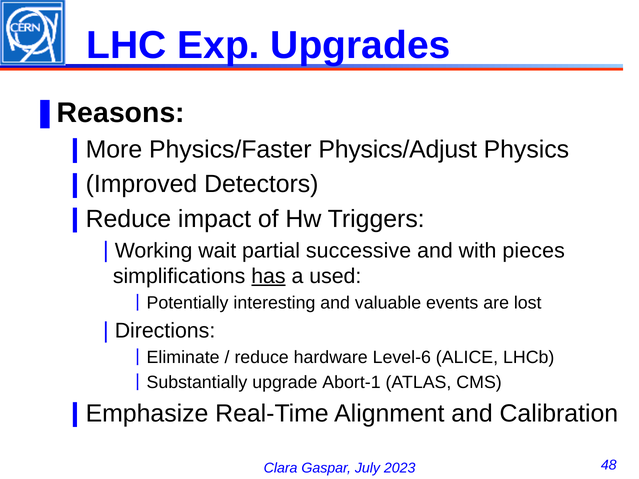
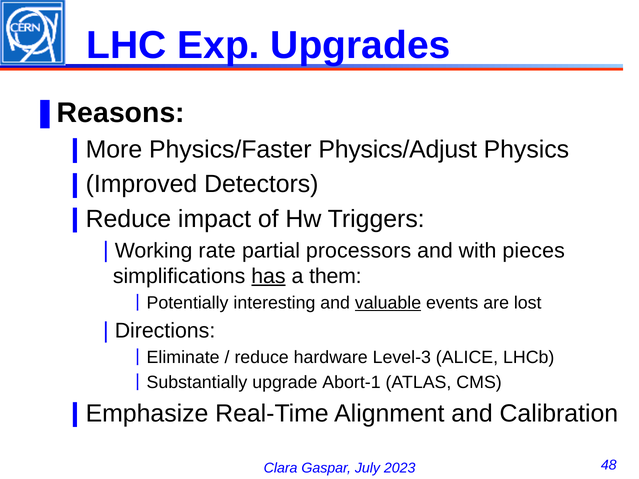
wait: wait -> rate
successive: successive -> processors
used: used -> them
valuable underline: none -> present
Level-6: Level-6 -> Level-3
